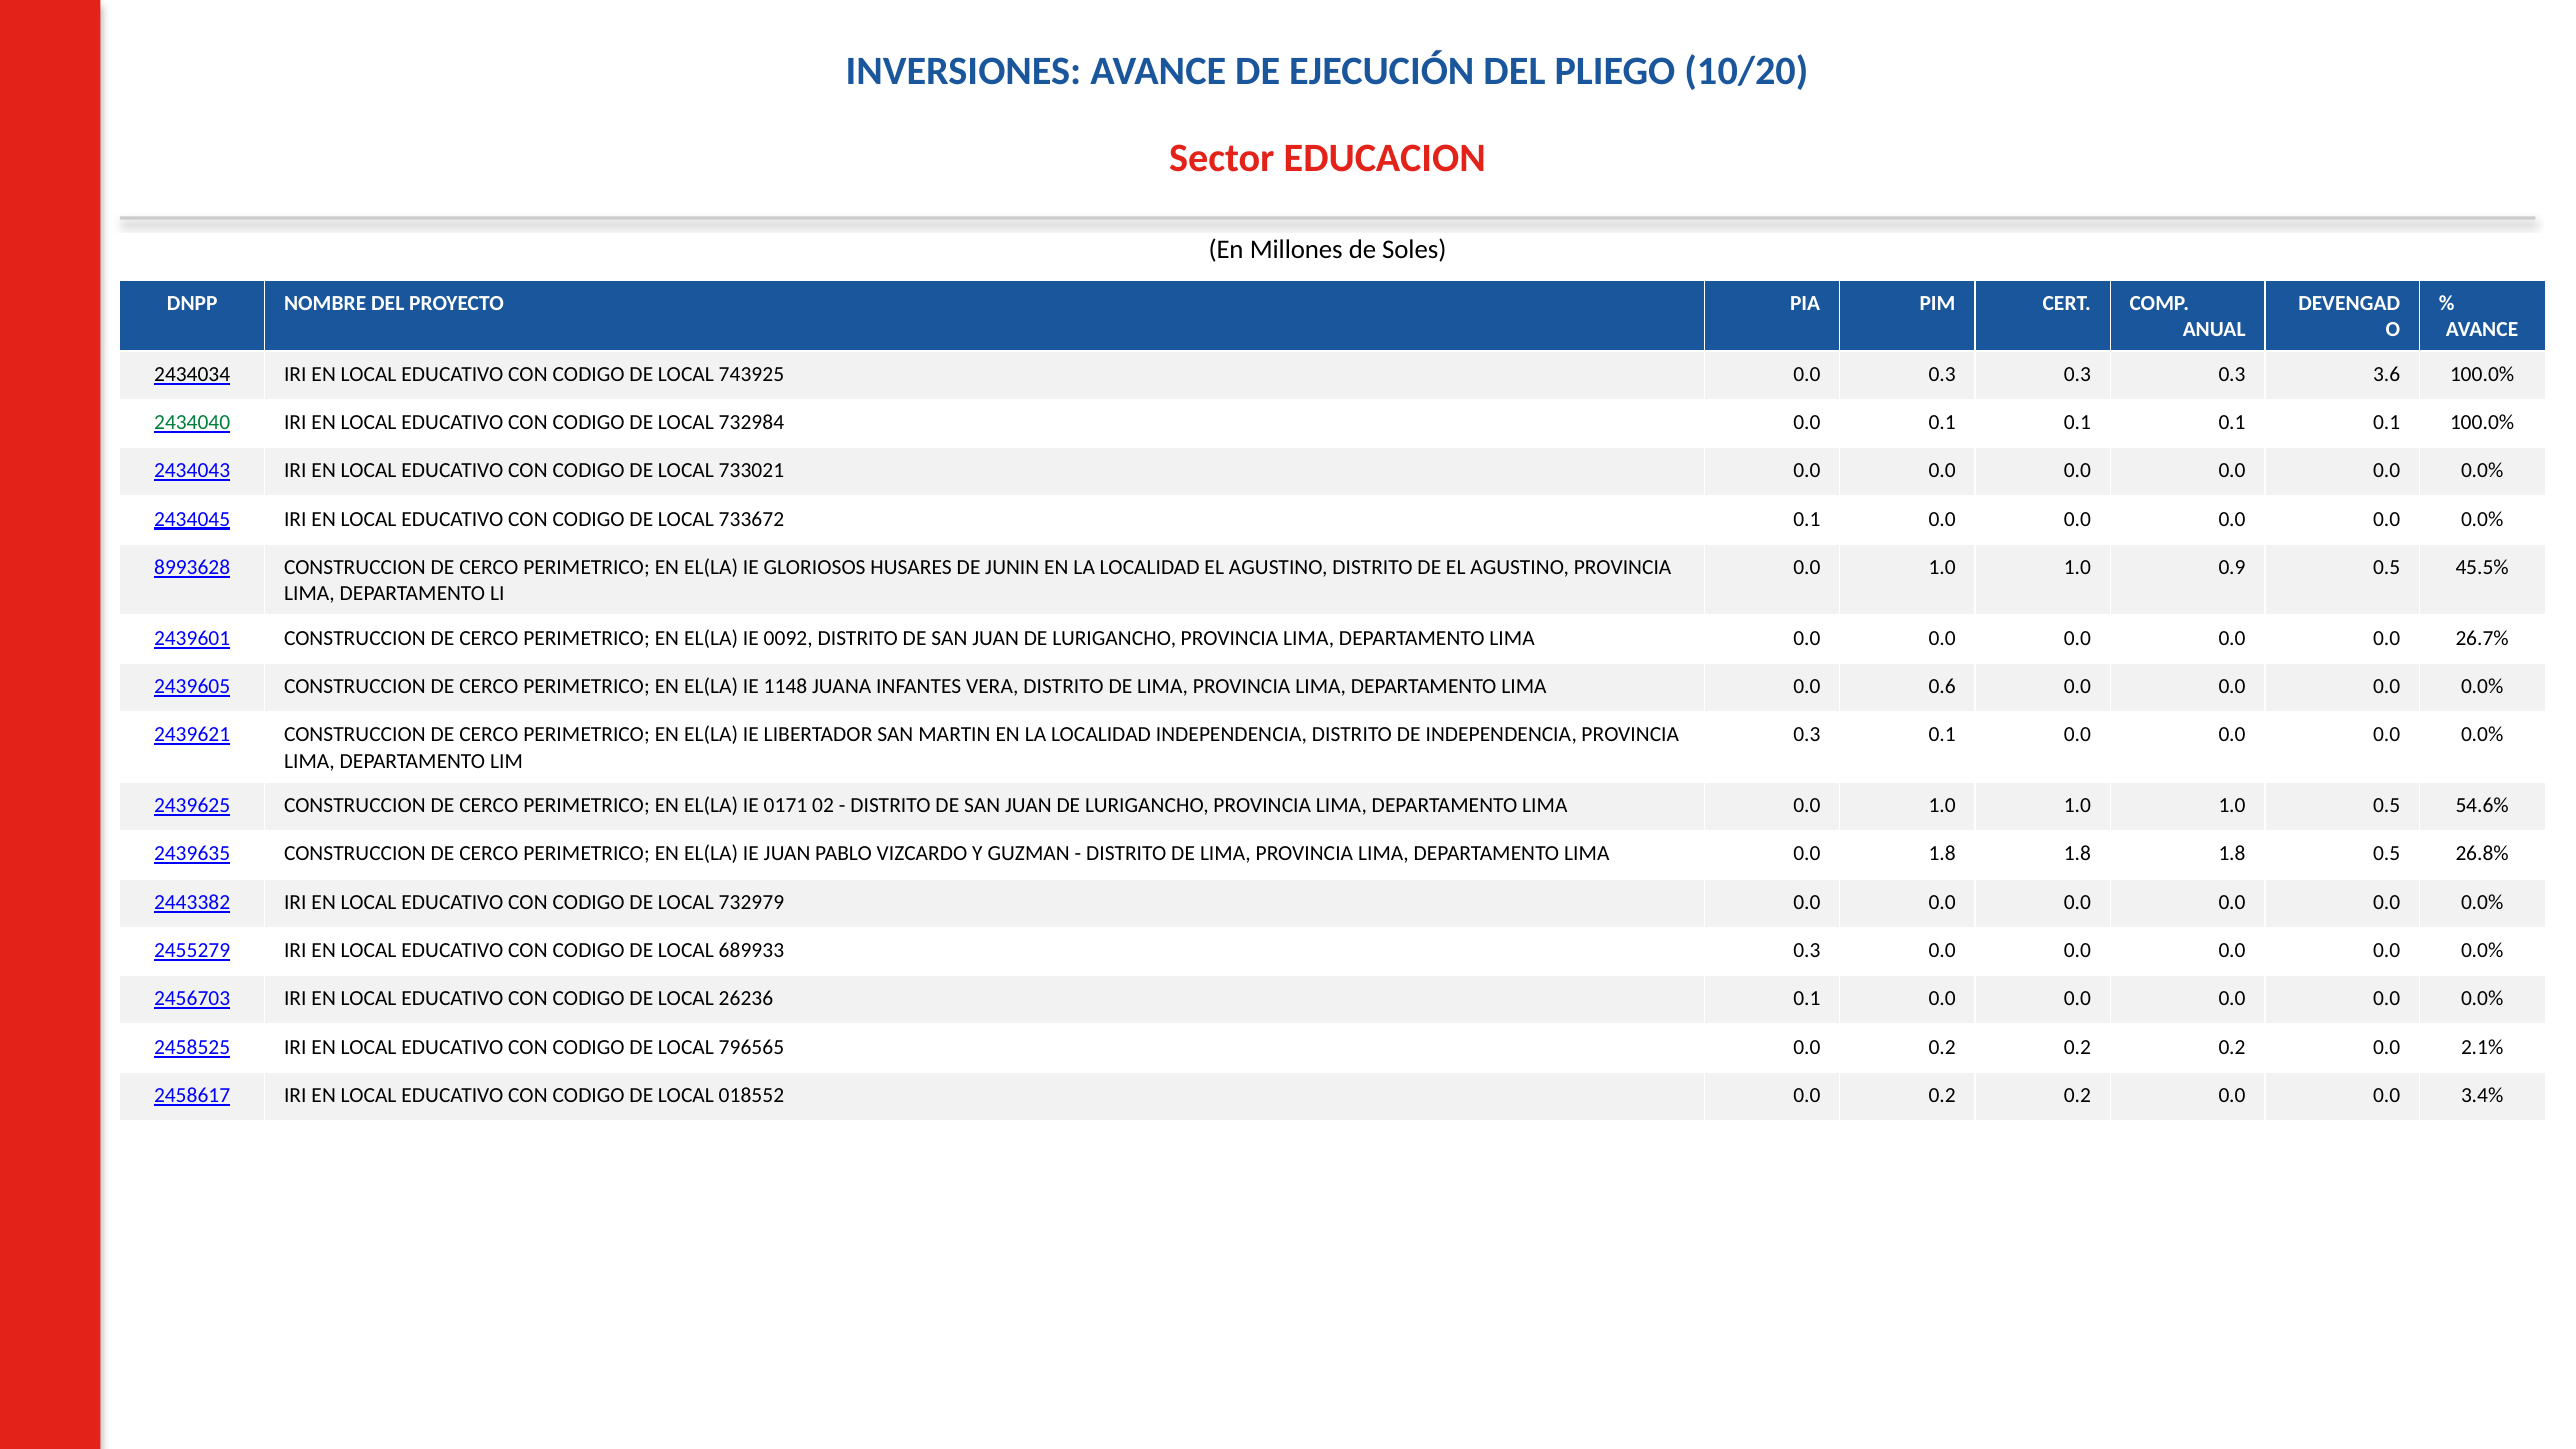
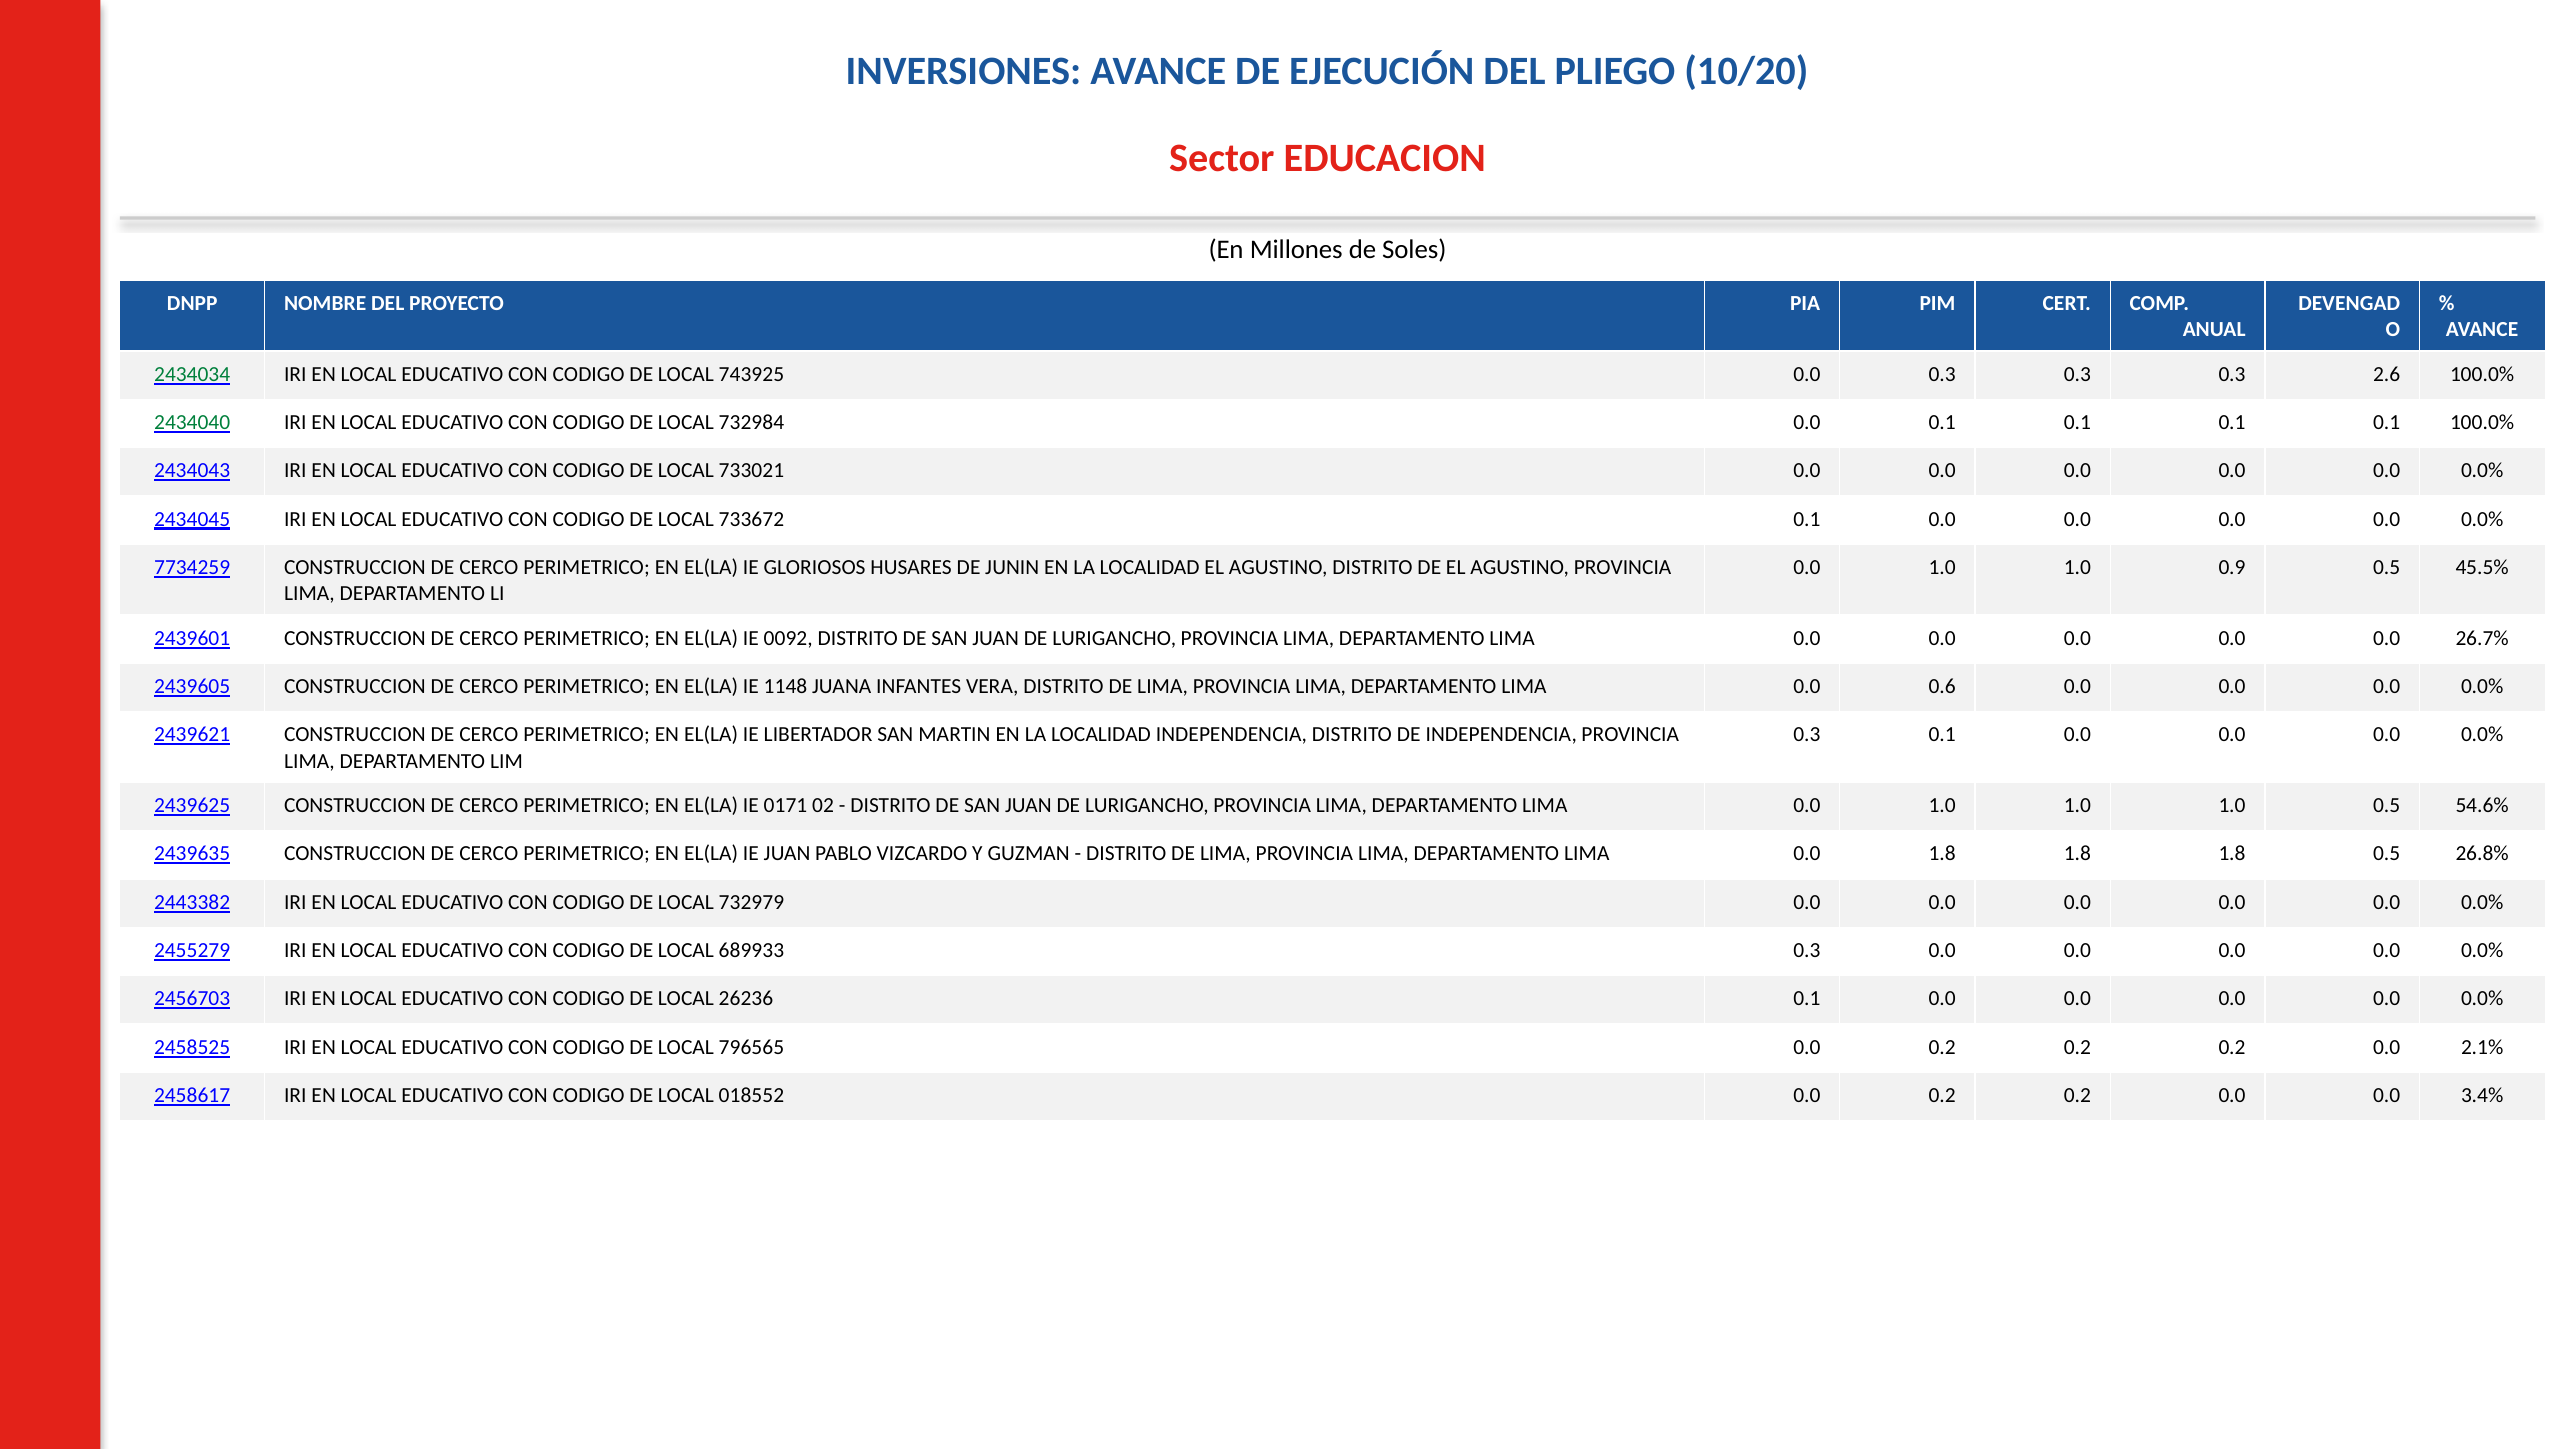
2434034 colour: black -> green
3.6: 3.6 -> 2.6
8993628: 8993628 -> 7734259
